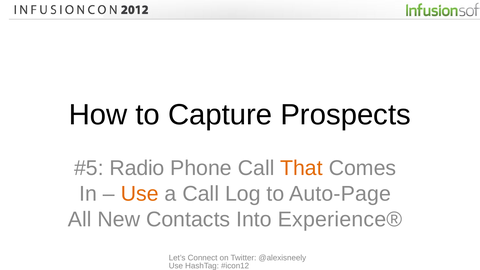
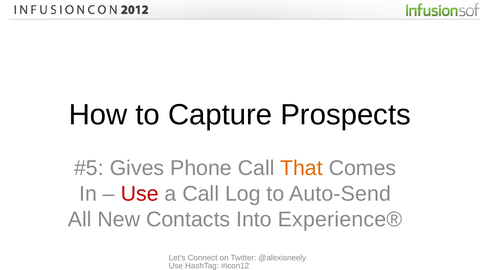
Radio: Radio -> Gives
Use at (140, 194) colour: orange -> red
Auto-Page: Auto-Page -> Auto-Send
